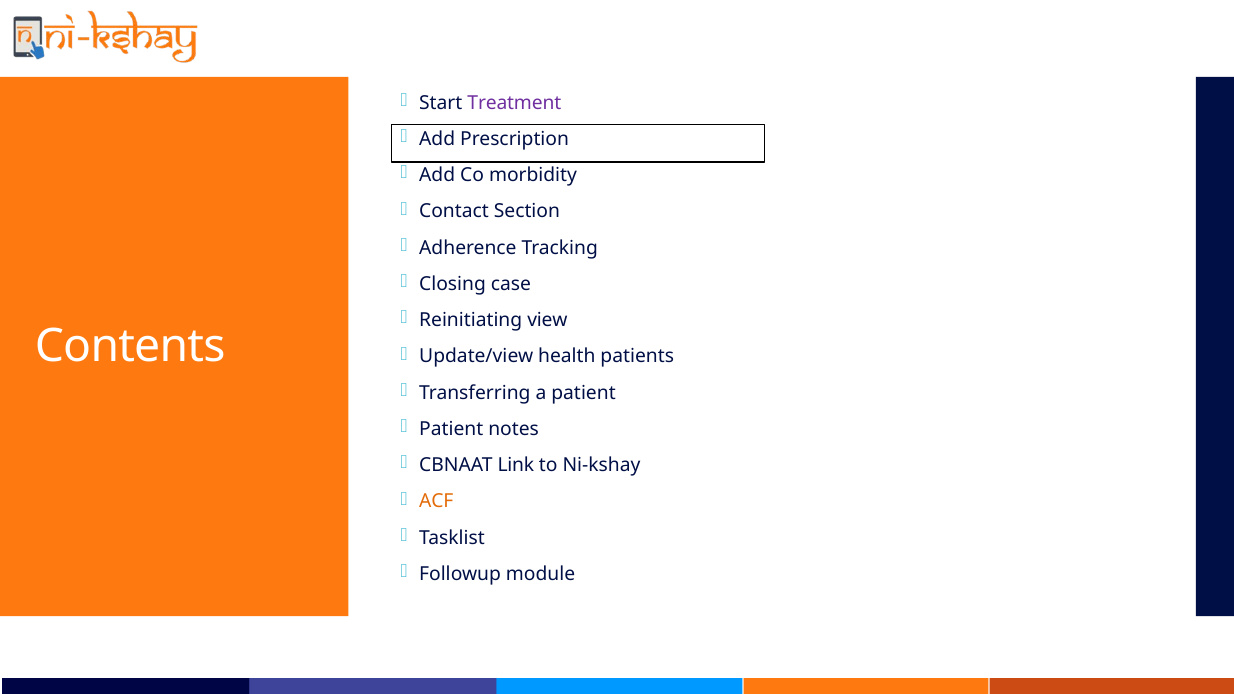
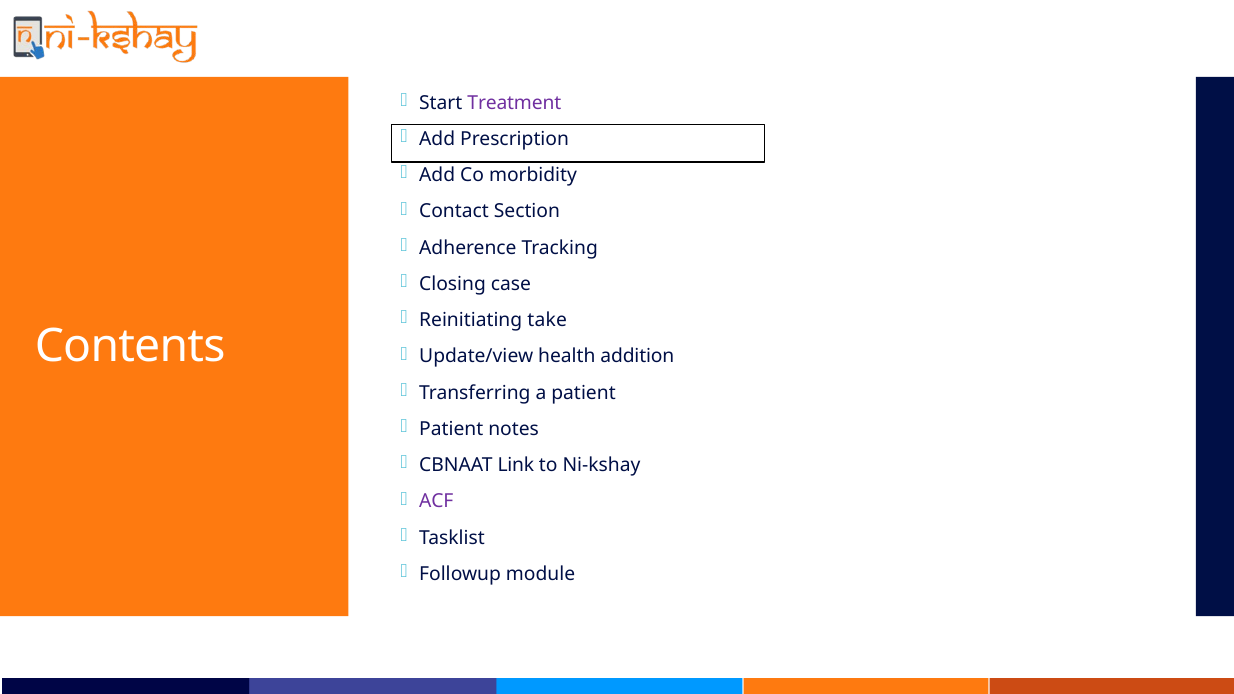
view: view -> take
patients: patients -> addition
ACF colour: orange -> purple
